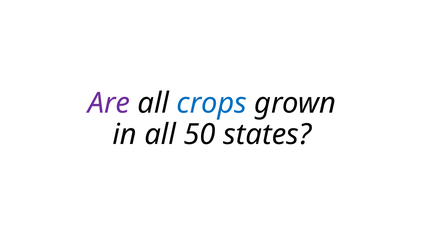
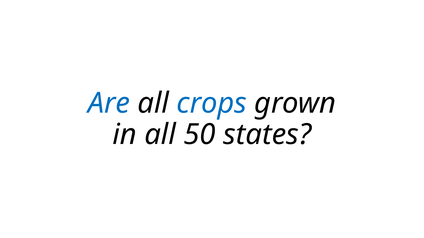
Are colour: purple -> blue
